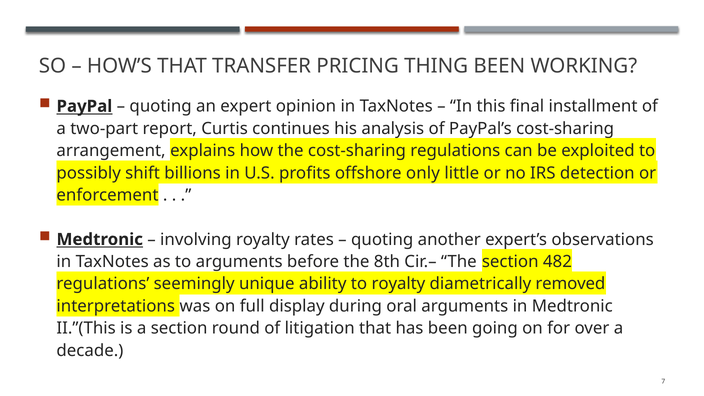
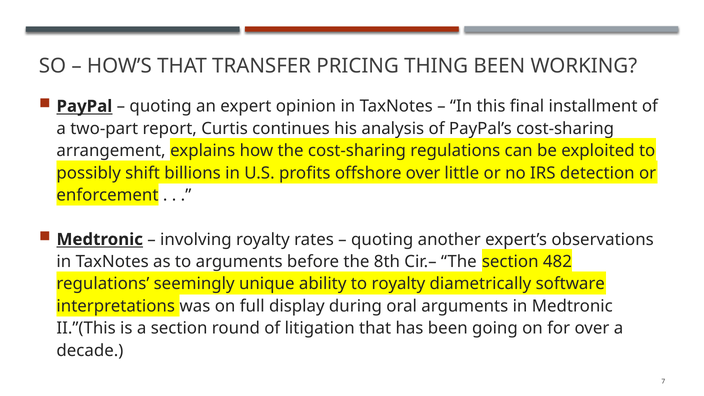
offshore only: only -> over
removed: removed -> software
